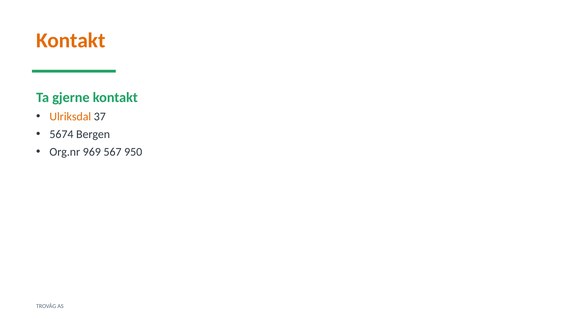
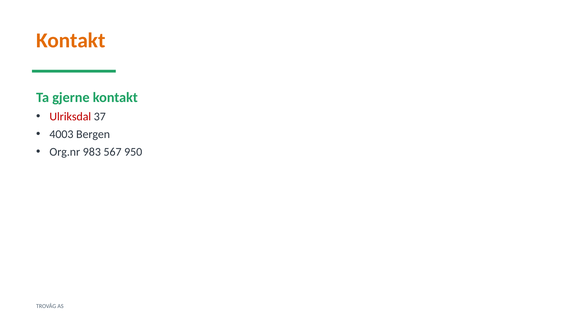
Ulriksdal colour: orange -> red
5674: 5674 -> 4003
969: 969 -> 983
